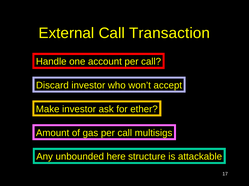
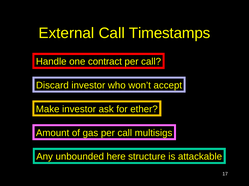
Transaction: Transaction -> Timestamps
account: account -> contract
